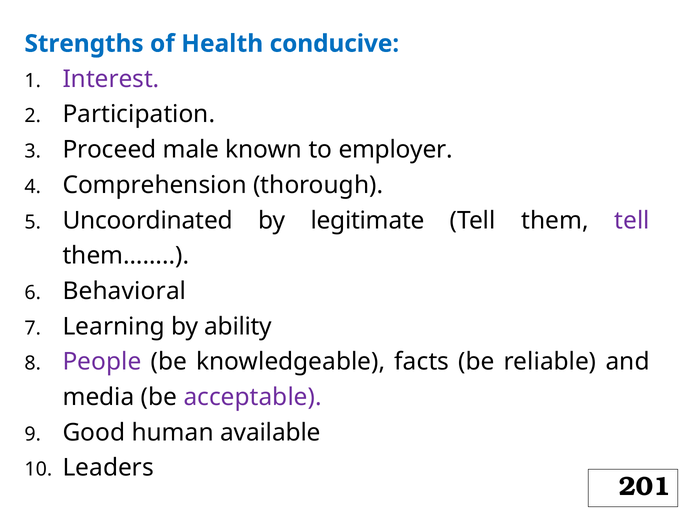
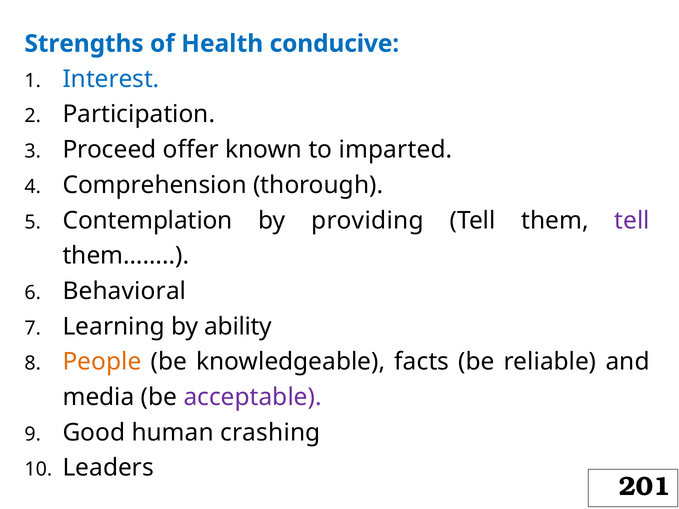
Interest colour: purple -> blue
male: male -> offer
employer: employer -> imparted
Uncoordinated: Uncoordinated -> Contemplation
legitimate: legitimate -> providing
People colour: purple -> orange
available: available -> crashing
